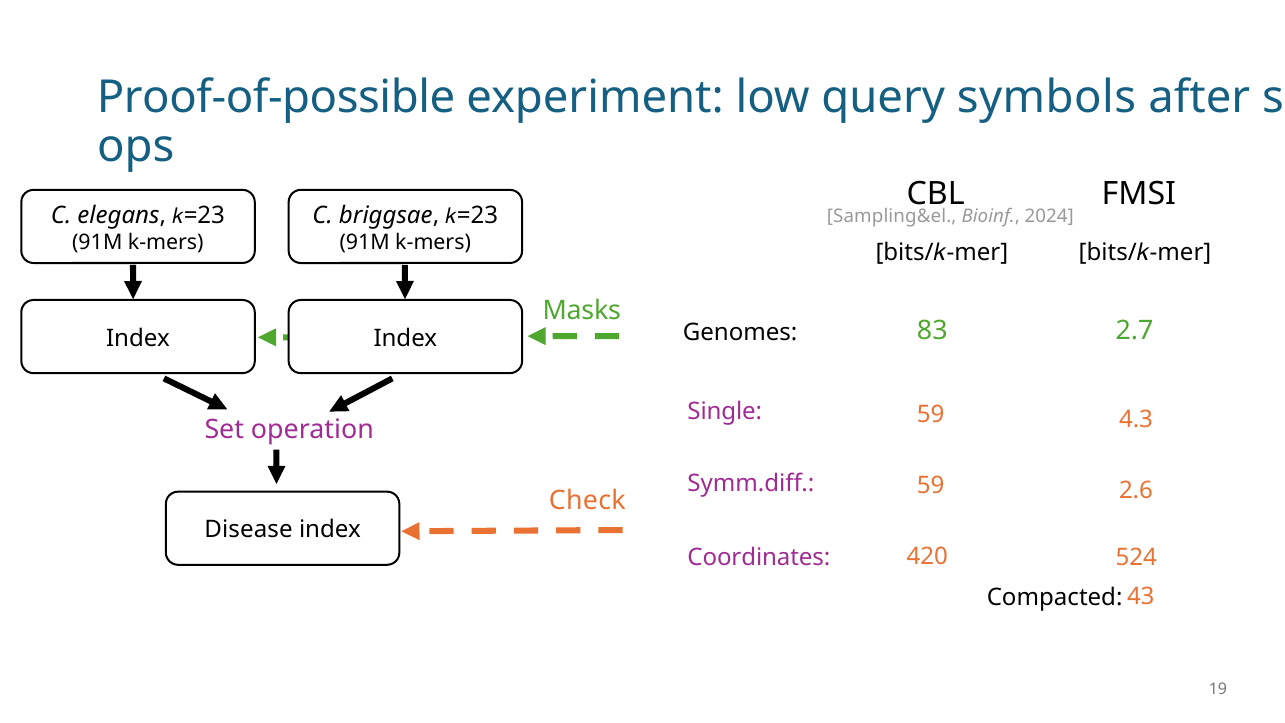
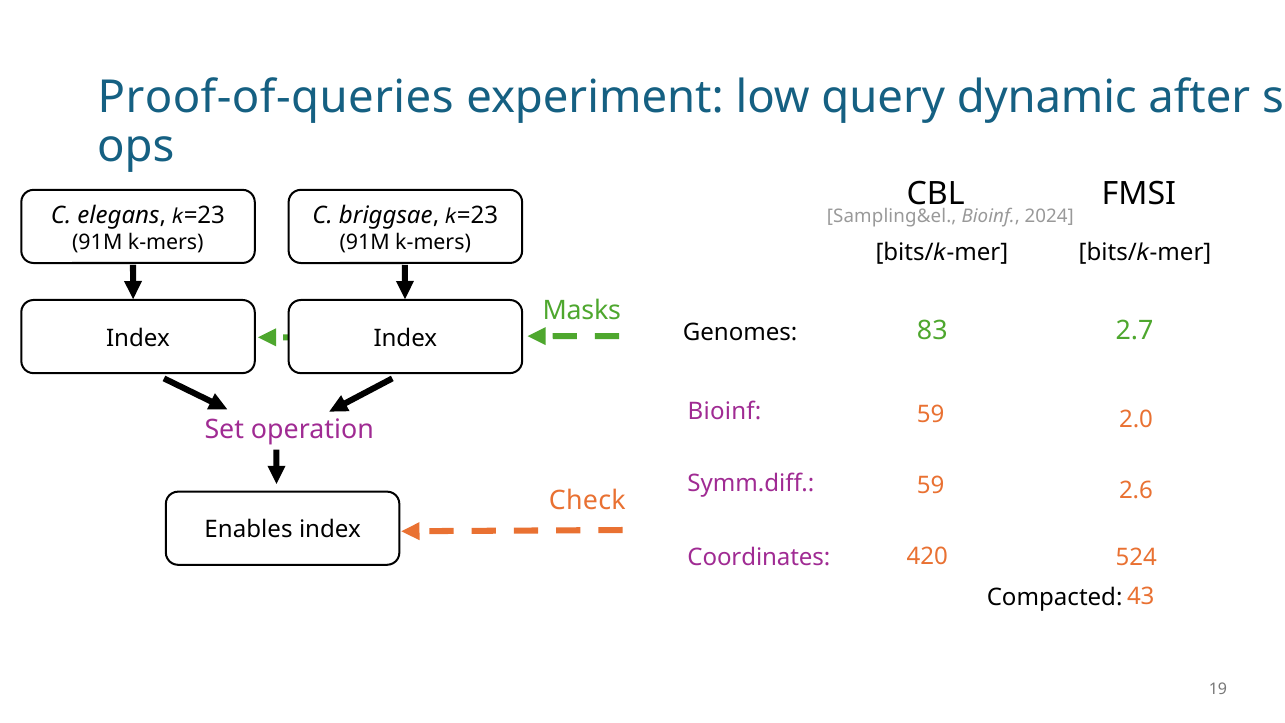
Proof-of-possible: Proof-of-possible -> Proof-of-queries
symbols: symbols -> dynamic
Single at (725, 411): Single -> Bioinf
4.3: 4.3 -> 2.0
Disease: Disease -> Enables
